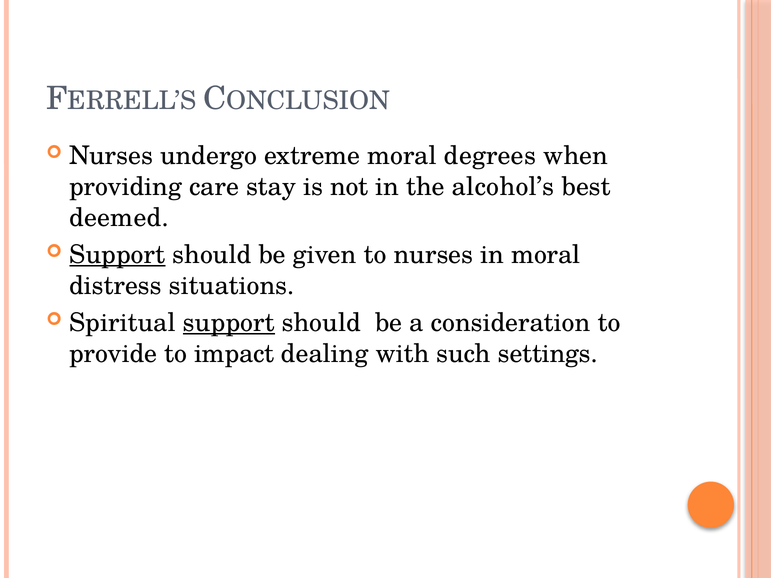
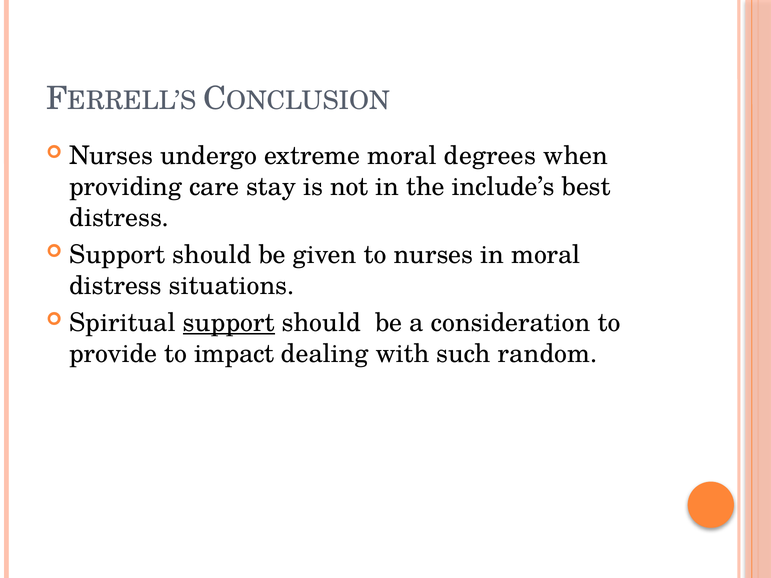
alcohol’s: alcohol’s -> include’s
deemed at (119, 218): deemed -> distress
Support at (117, 255) underline: present -> none
settings: settings -> random
